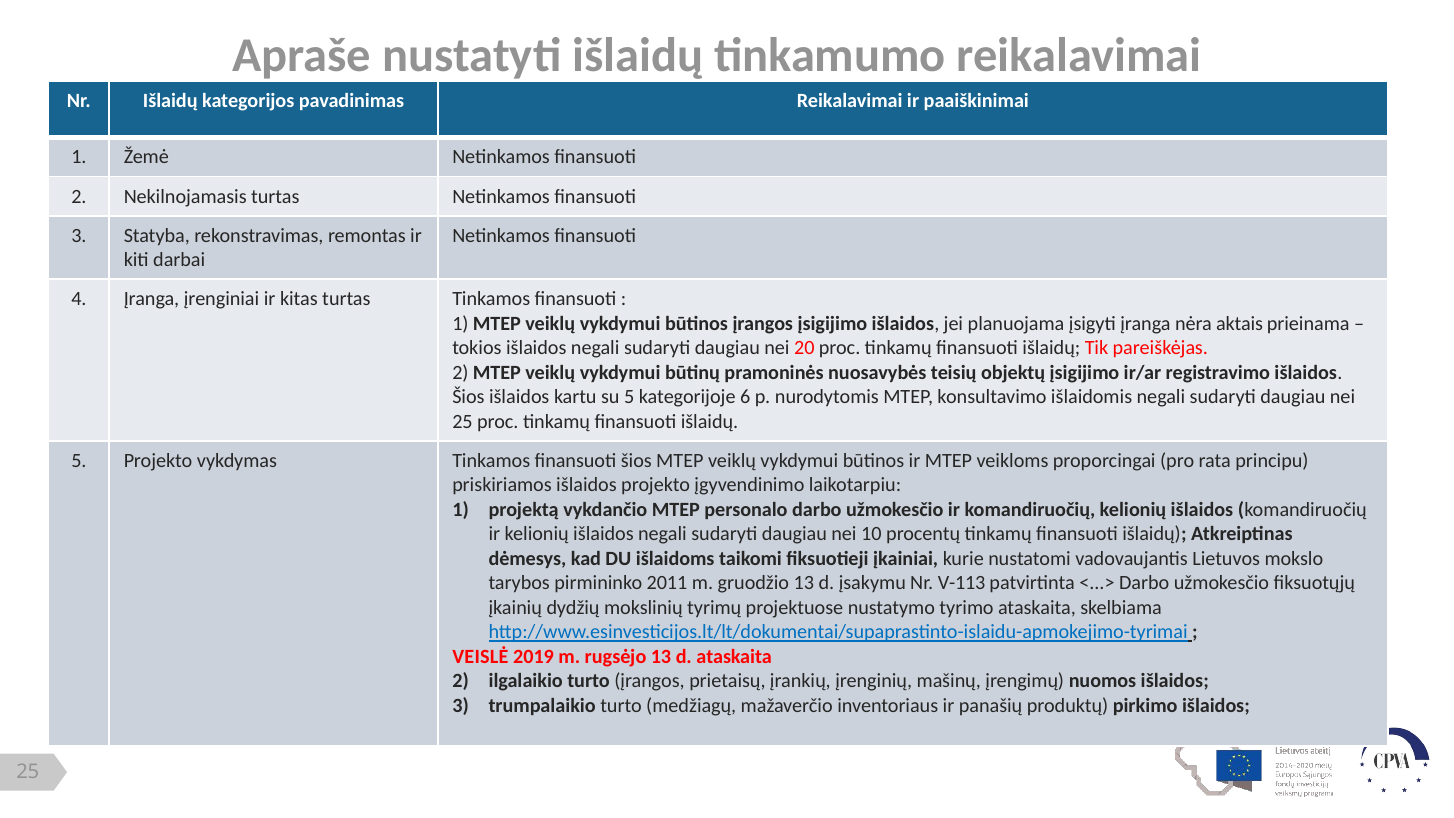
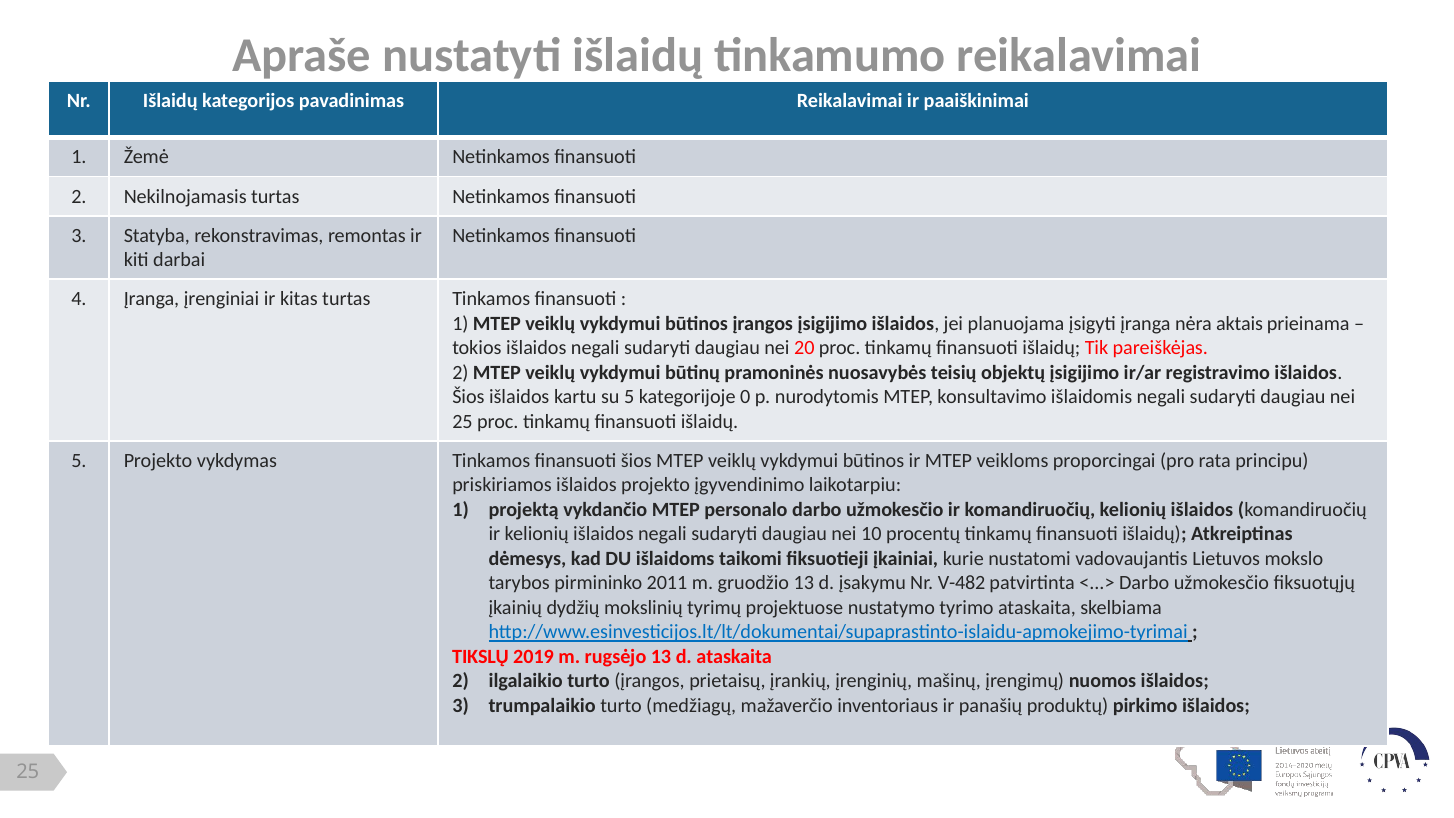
6: 6 -> 0
V-113: V-113 -> V-482
VEISLĖ: VEISLĖ -> TIKSLŲ
